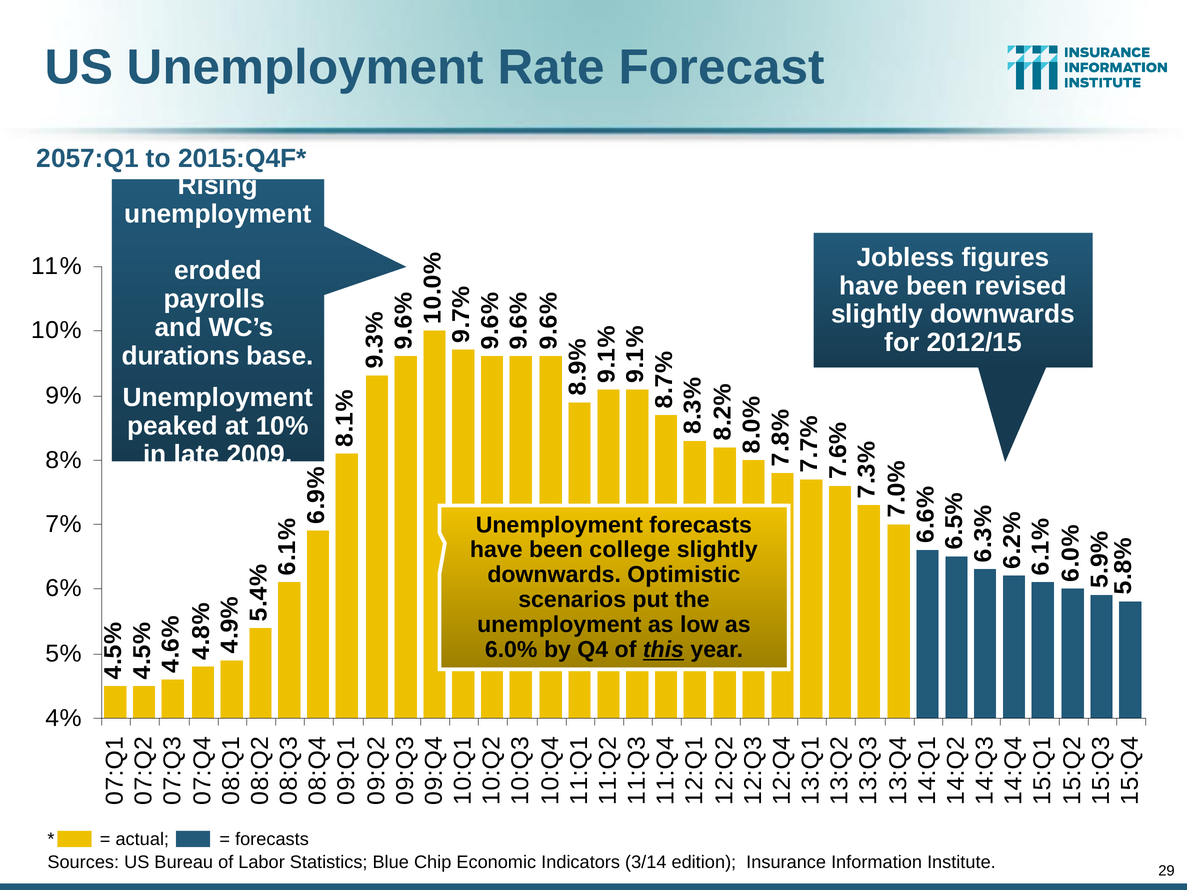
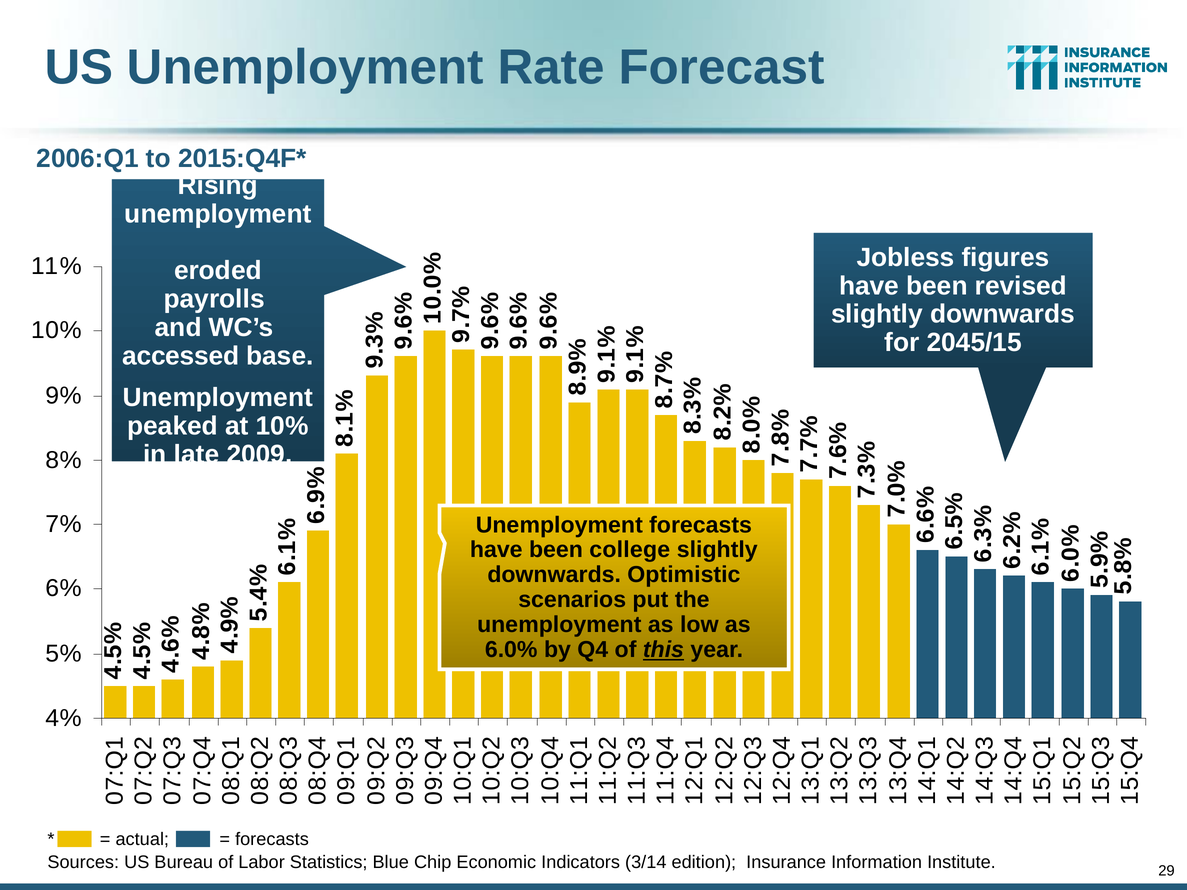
2057:Q1: 2057:Q1 -> 2006:Q1
2012/15: 2012/15 -> 2045/15
durations: durations -> accessed
